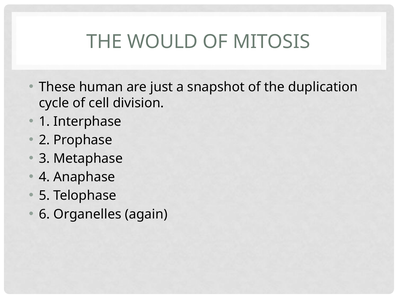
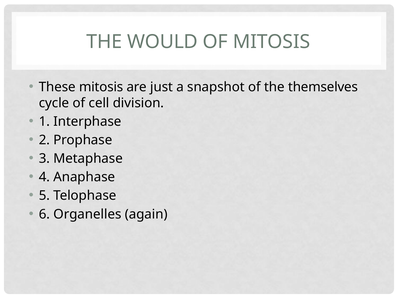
These human: human -> mitosis
duplication: duplication -> themselves
